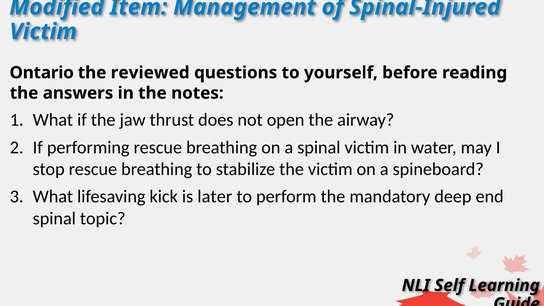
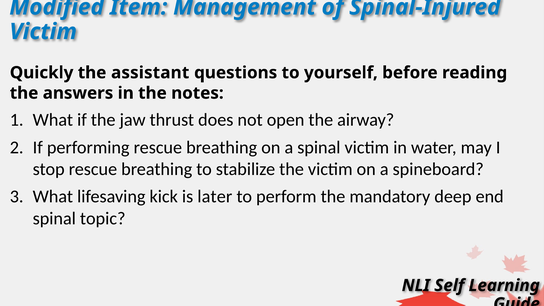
Ontario: Ontario -> Quickly
reviewed: reviewed -> assistant
